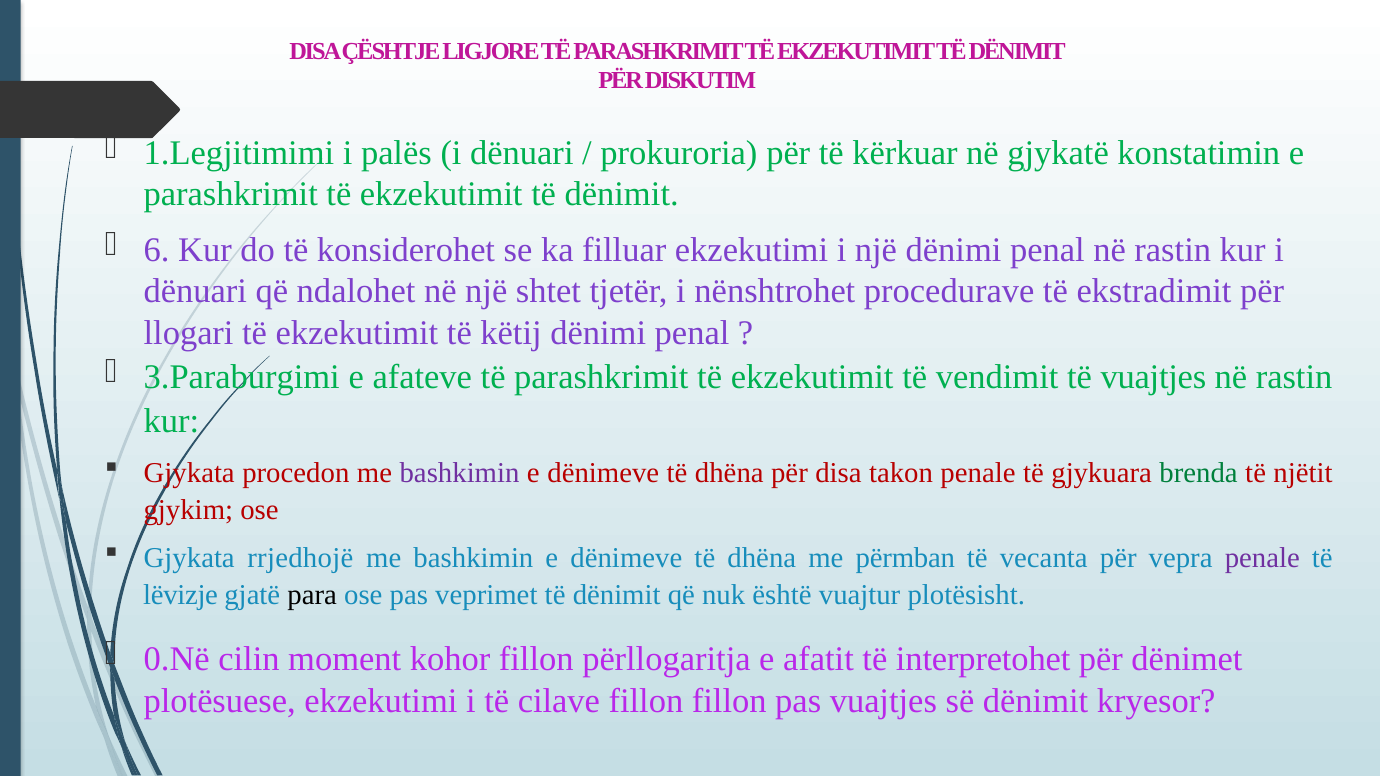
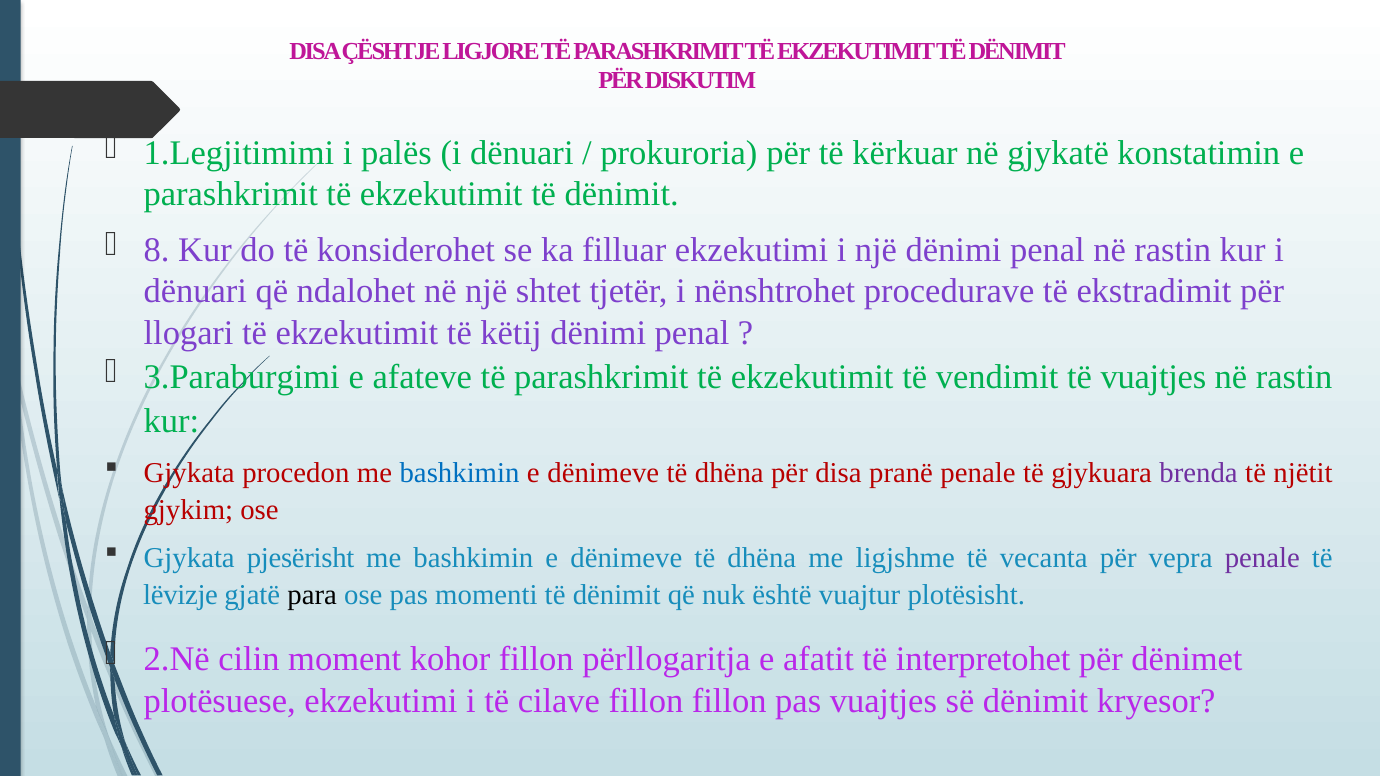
6: 6 -> 8
bashkimin at (460, 473) colour: purple -> blue
takon: takon -> pranë
brenda colour: green -> purple
rrjedhojë: rrjedhojë -> pjesërisht
përmban: përmban -> ligjshme
veprimet: veprimet -> momenti
0.Në: 0.Në -> 2.Në
